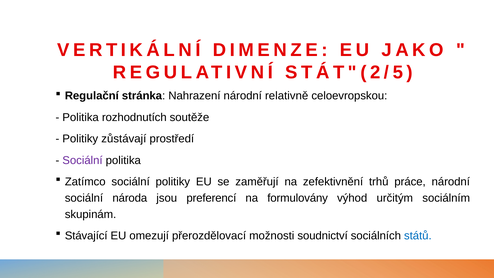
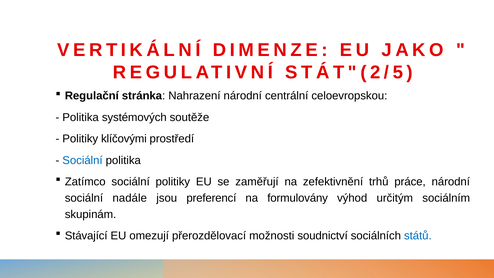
relativně: relativně -> centrální
rozhodnutích: rozhodnutích -> systémových
zůstávají: zůstávají -> klíčovými
Sociální at (82, 160) colour: purple -> blue
národa: národa -> nadále
